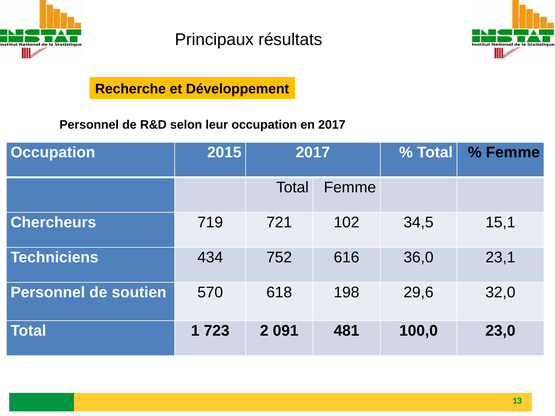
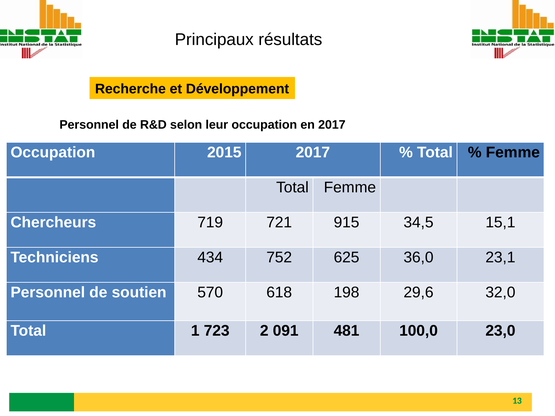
102: 102 -> 915
616: 616 -> 625
